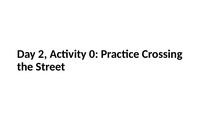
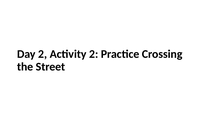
Activity 0: 0 -> 2
